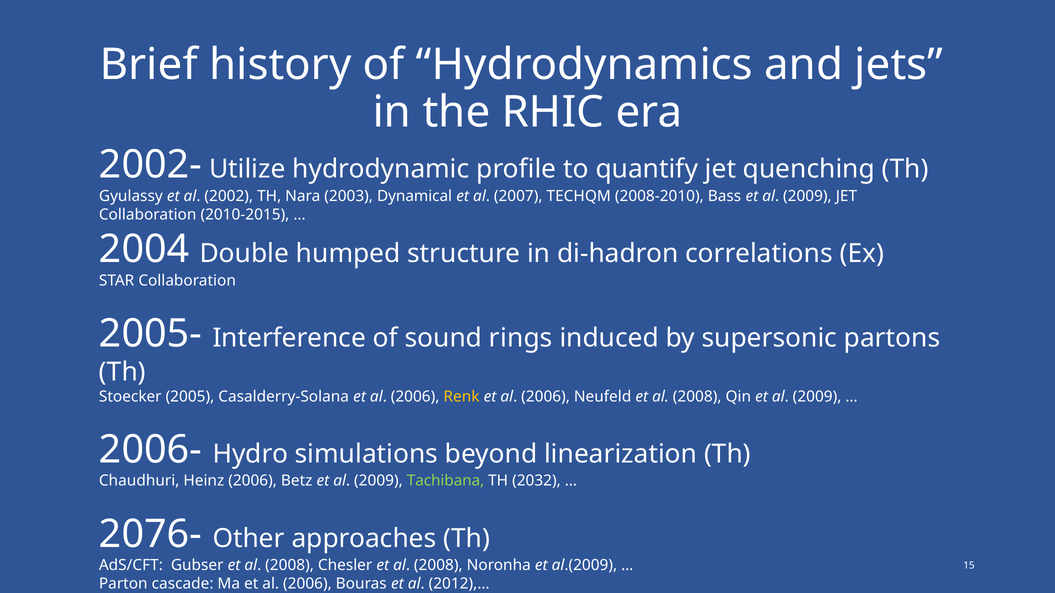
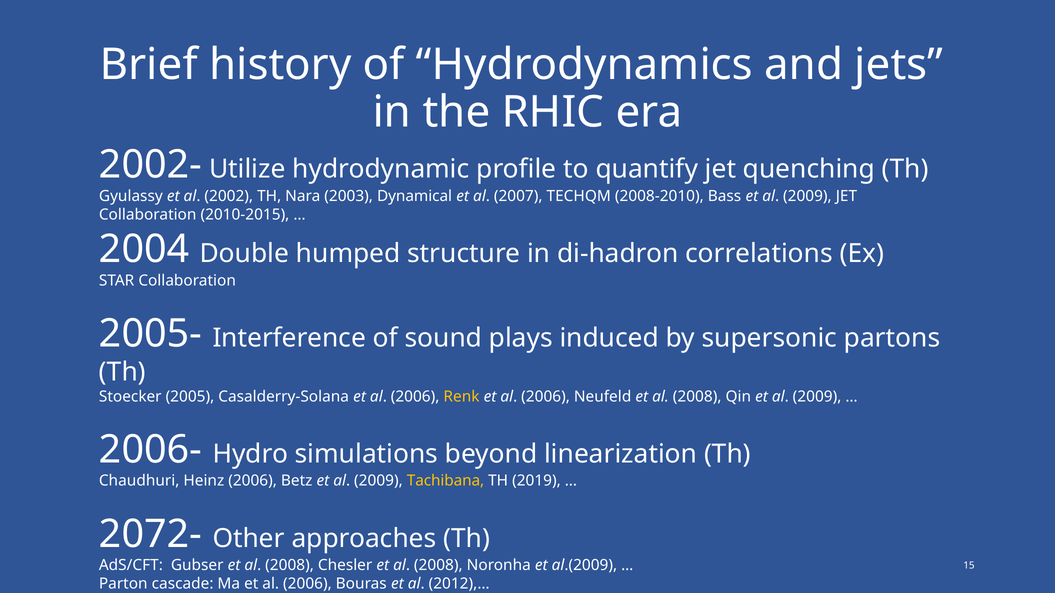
rings: rings -> plays
Tachibana colour: light green -> yellow
2032: 2032 -> 2019
2076-: 2076- -> 2072-
